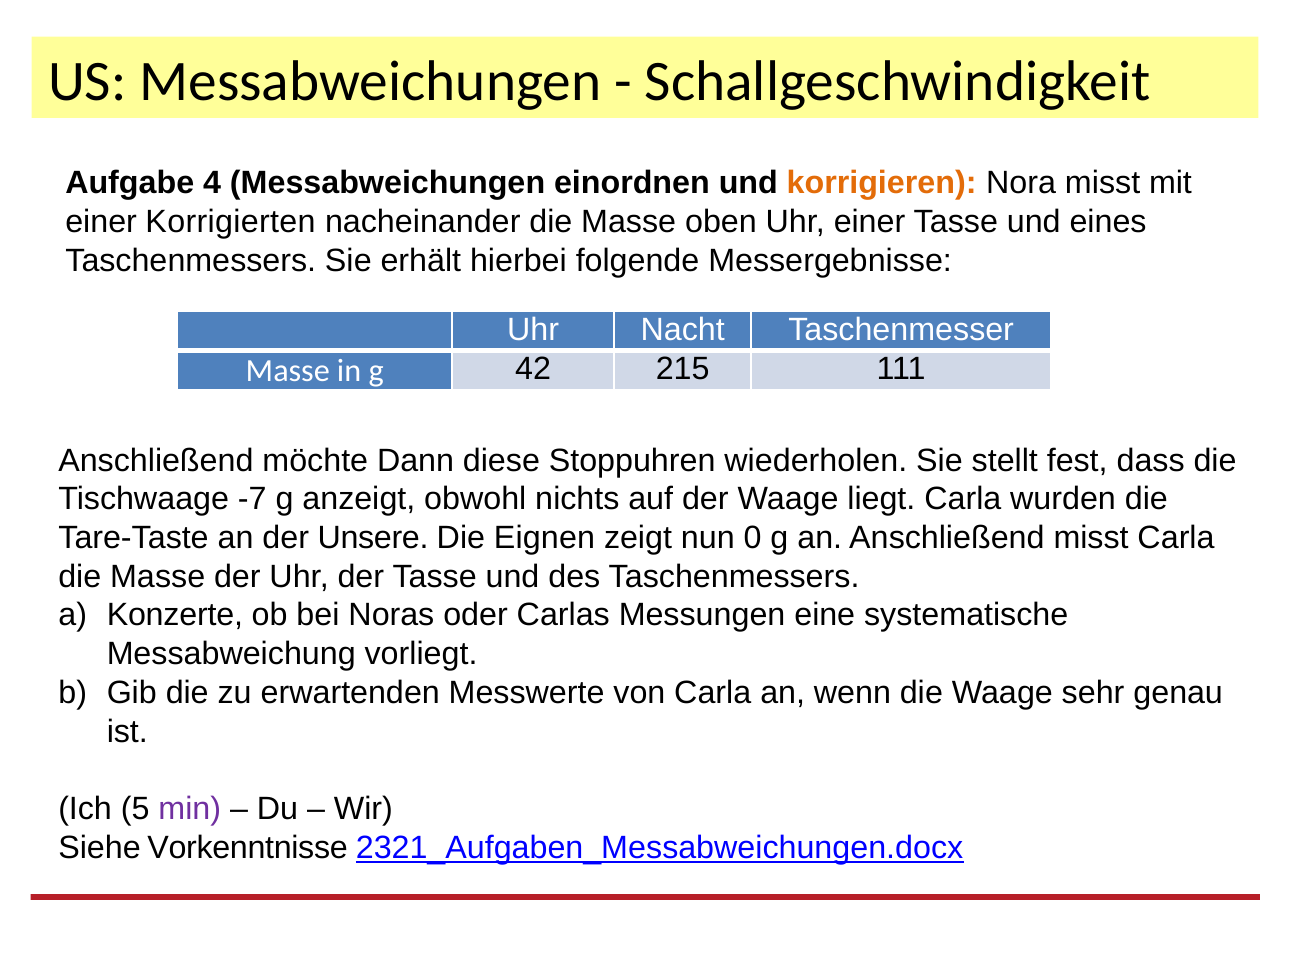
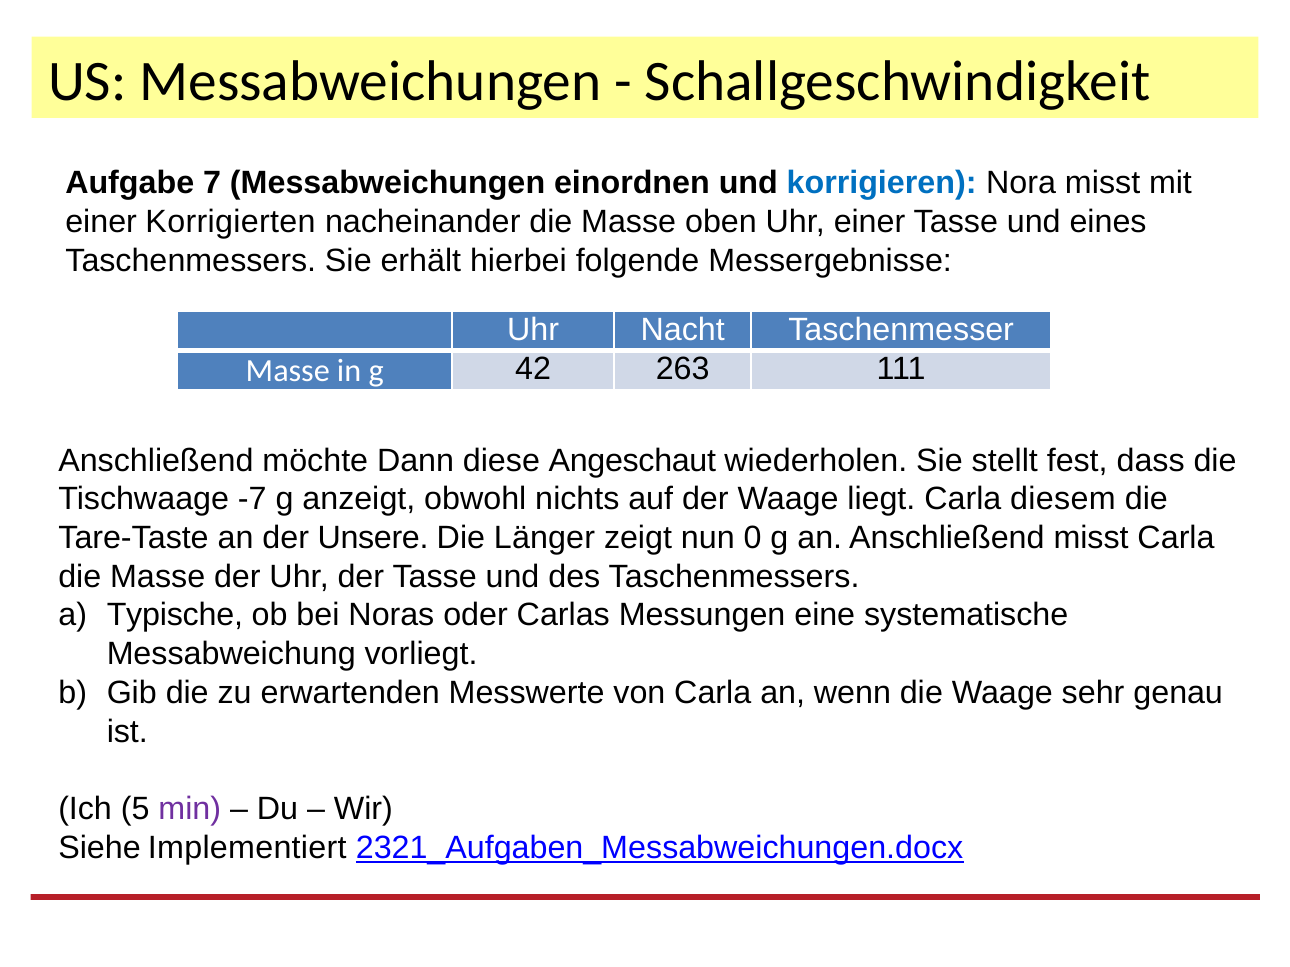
4: 4 -> 7
korrigieren colour: orange -> blue
215: 215 -> 263
Stoppuhren: Stoppuhren -> Angeschaut
wurden: wurden -> diesem
Eignen: Eignen -> Länger
Konzerte: Konzerte -> Typische
Vorkenntnisse: Vorkenntnisse -> Implementiert
